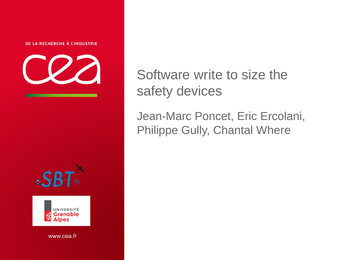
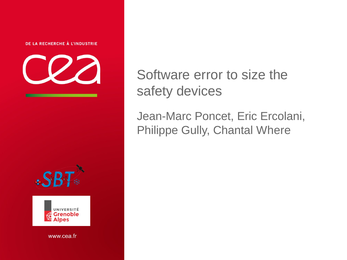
write: write -> error
